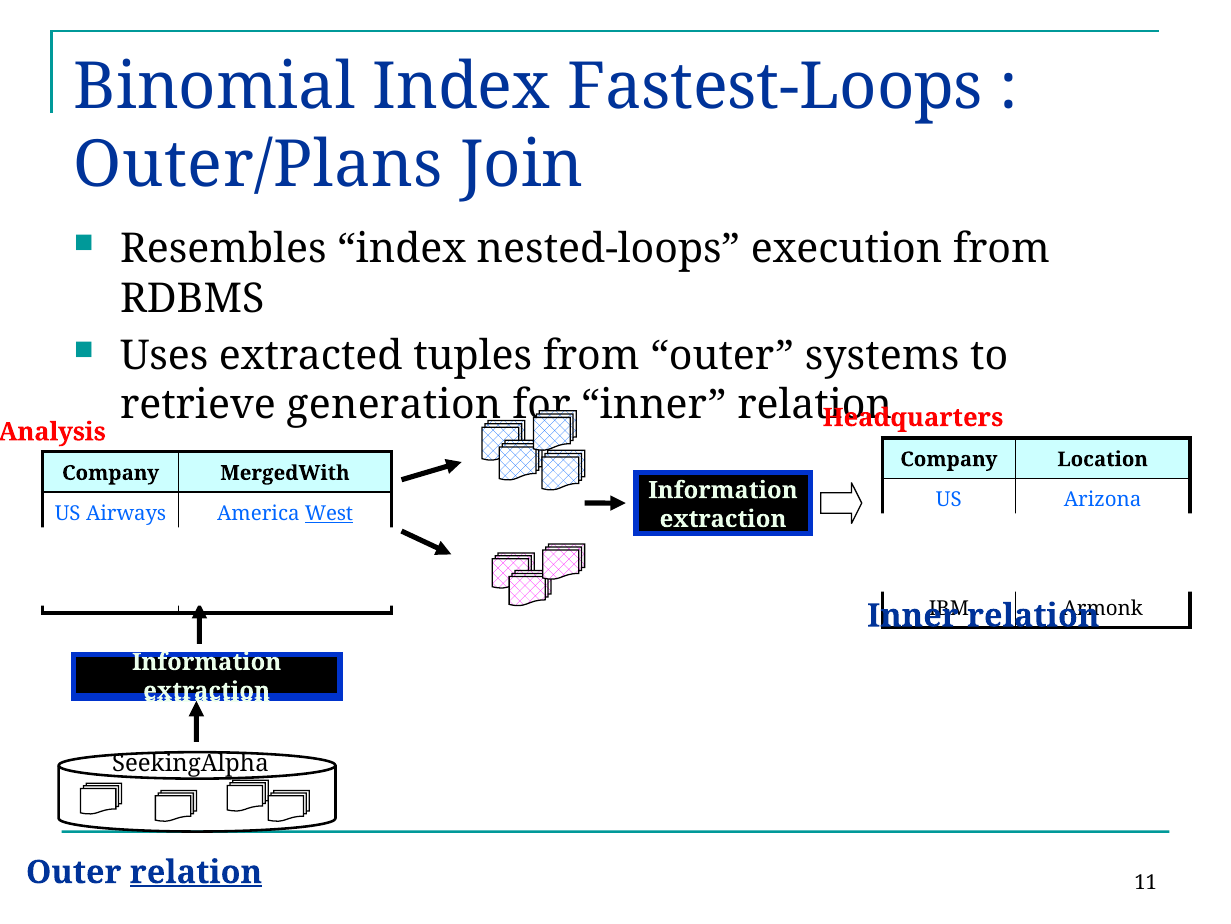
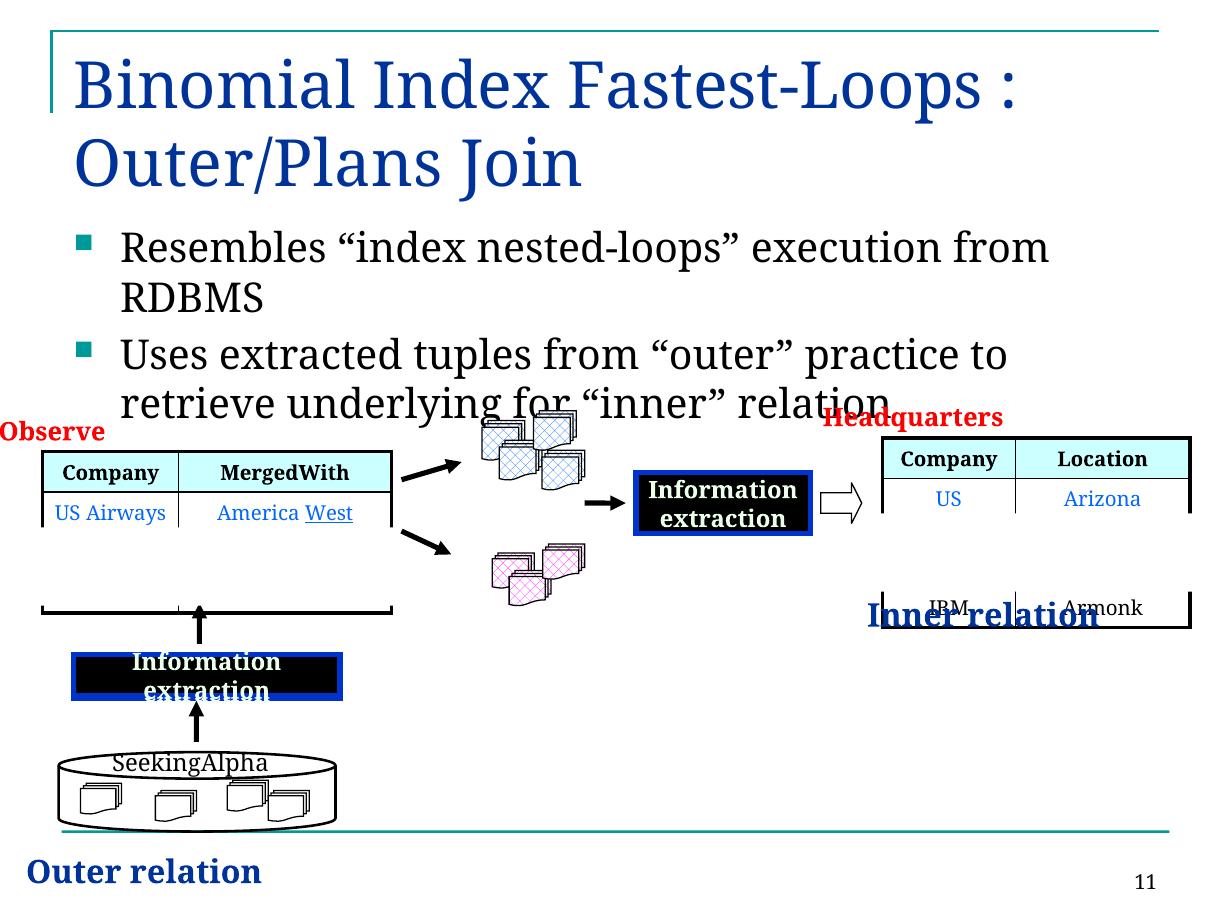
systems: systems -> practice
generation: generation -> underlying
Analysis: Analysis -> Observe
relation at (196, 872) underline: present -> none
